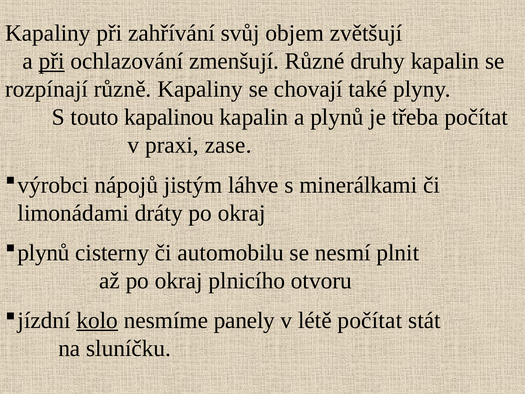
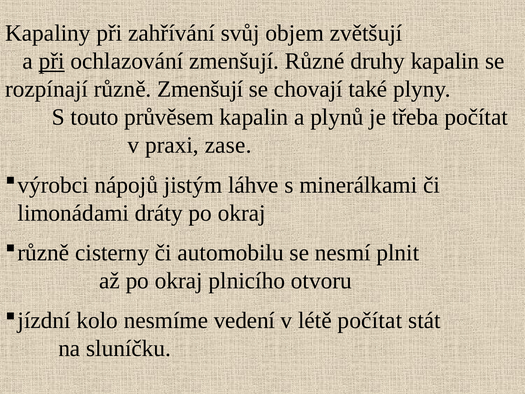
různě Kapaliny: Kapaliny -> Zmenšují
kapalinou: kapalinou -> průvěsem
plynů at (44, 253): plynů -> různě
kolo underline: present -> none
panely: panely -> vedení
